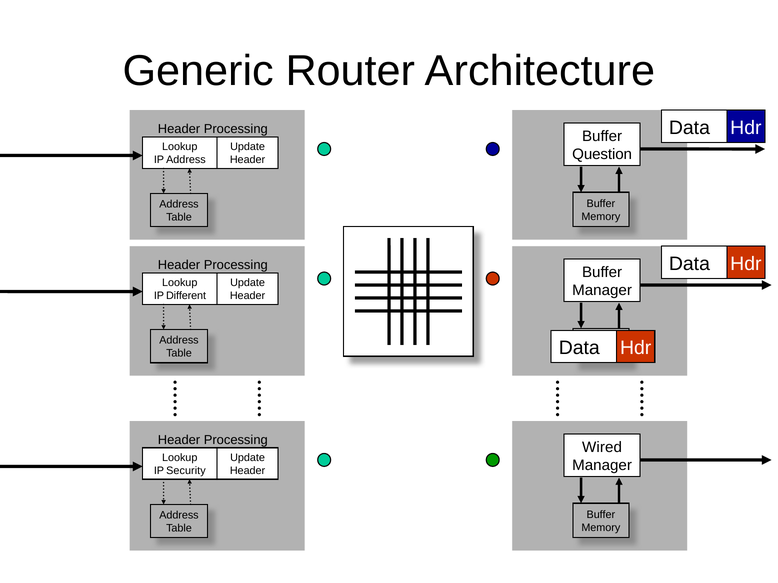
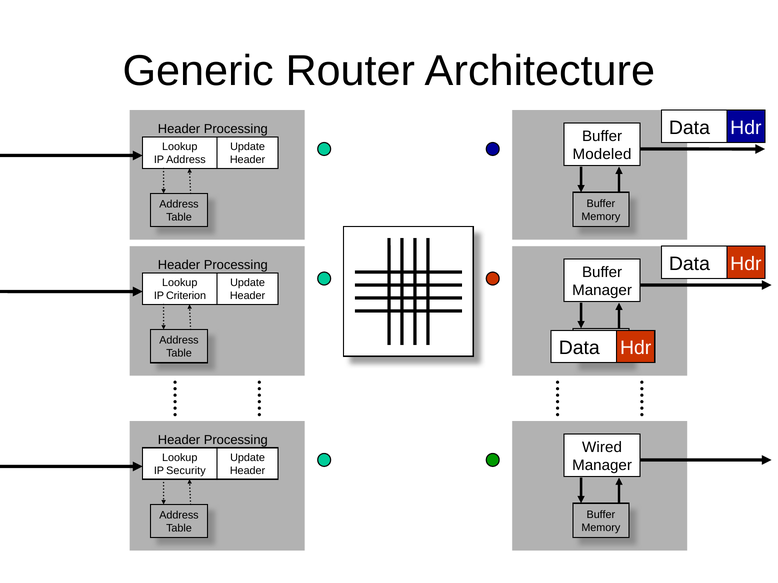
Question: Question -> Modeled
Different: Different -> Criterion
